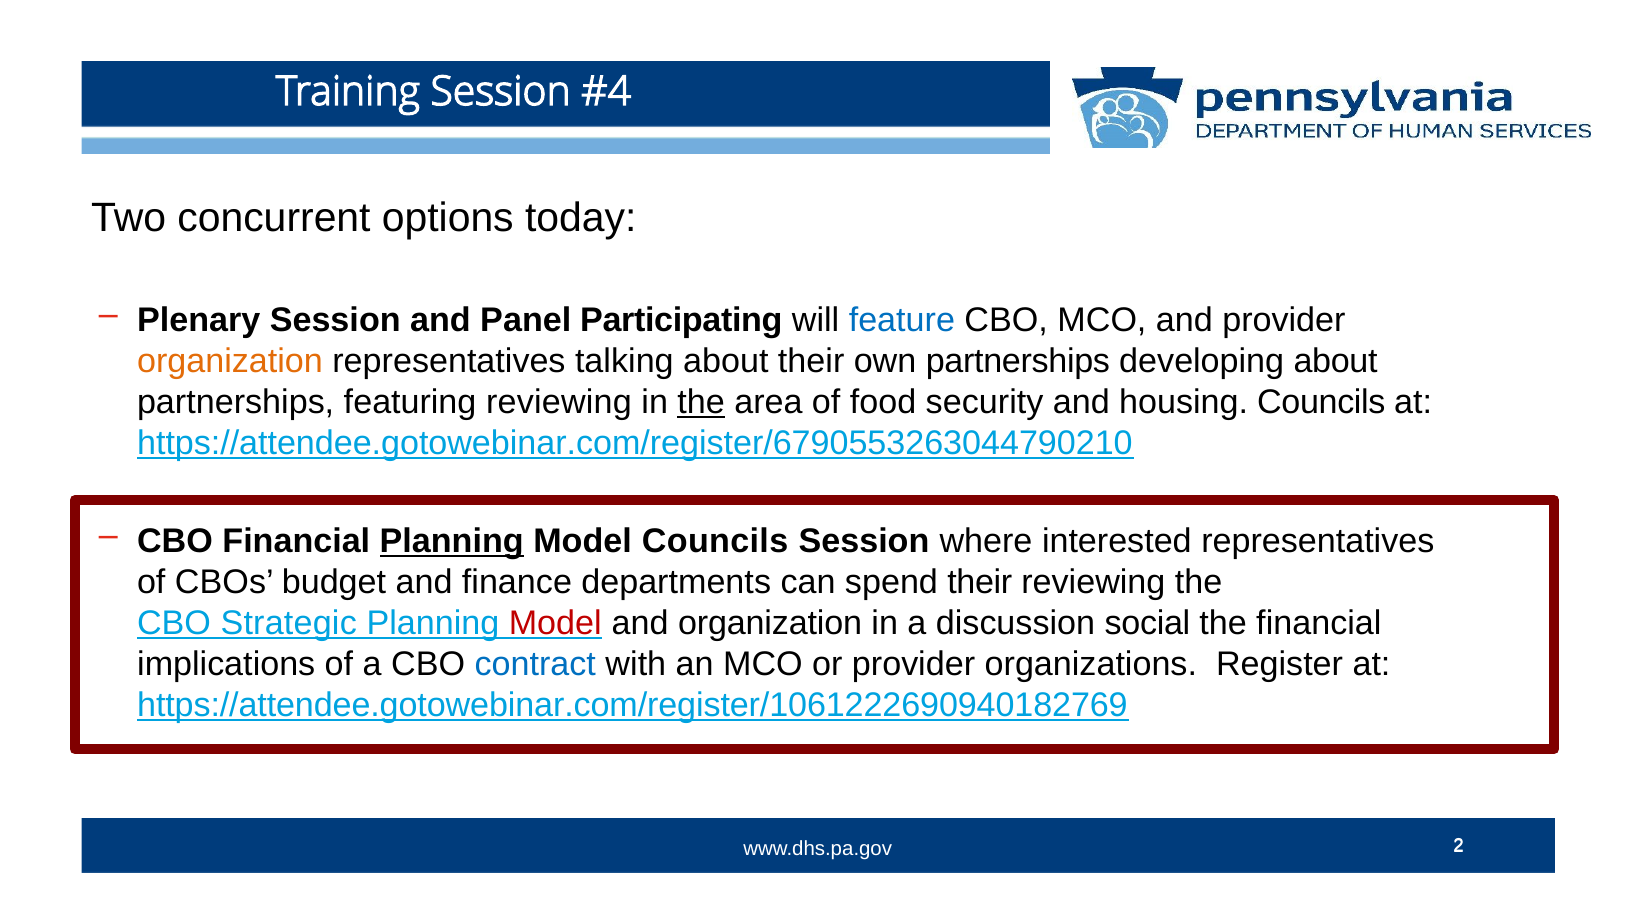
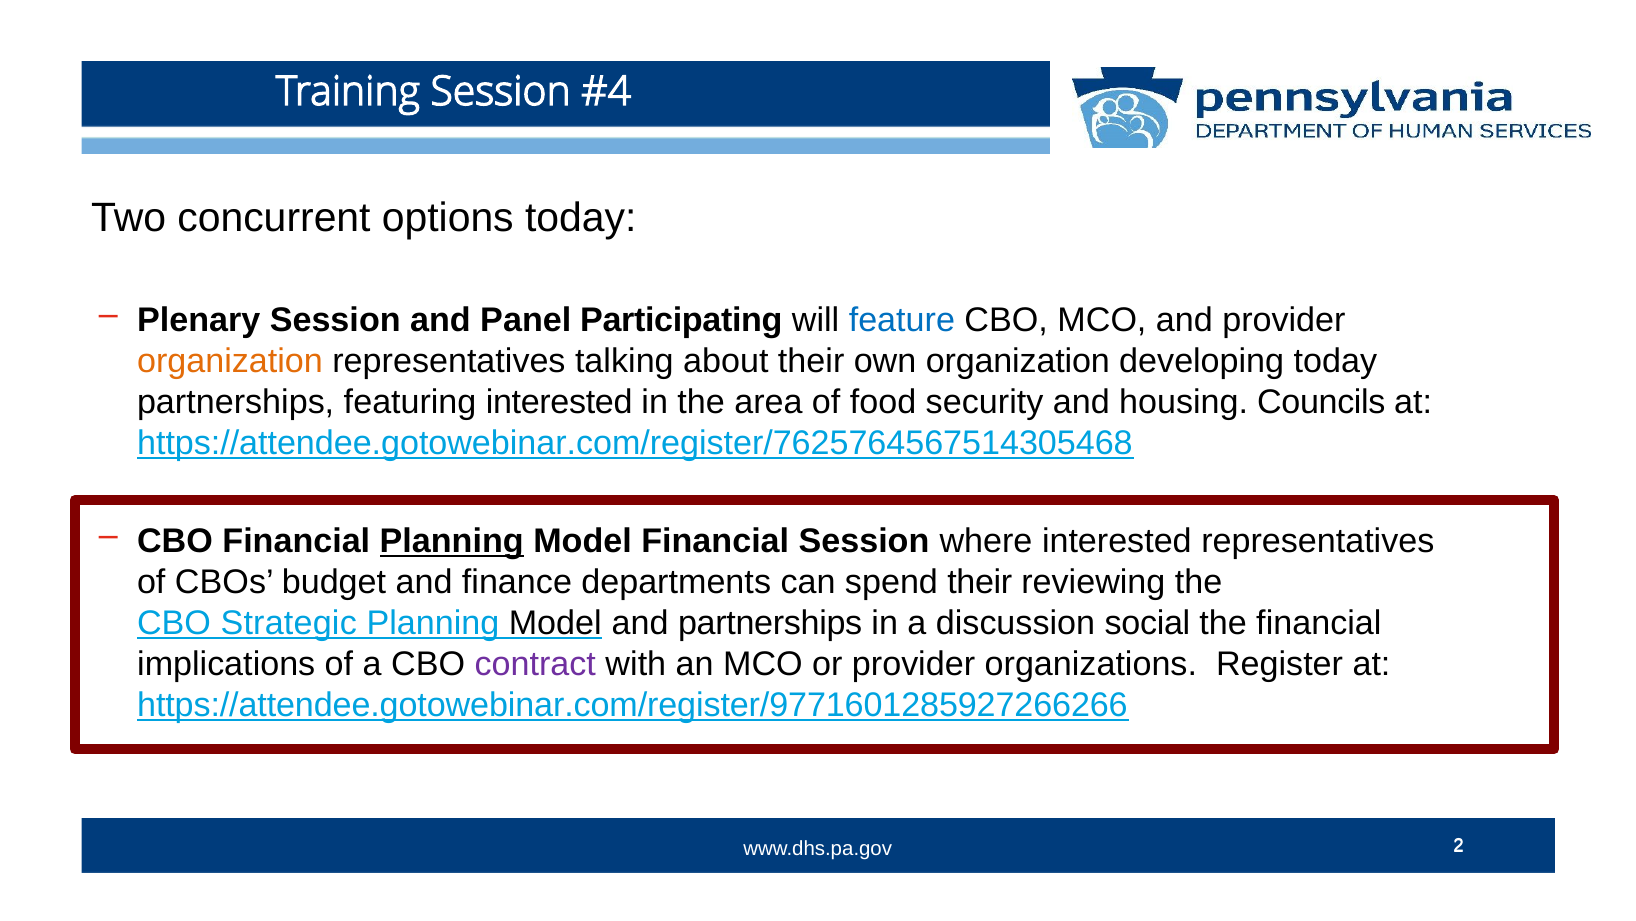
own partnerships: partnerships -> organization
developing about: about -> today
featuring reviewing: reviewing -> interested
the at (701, 402) underline: present -> none
https://attendee.gotowebinar.com/register/6790553263044790210: https://attendee.gotowebinar.com/register/6790553263044790210 -> https://attendee.gotowebinar.com/register/7625764567514305468
Model Councils: Councils -> Financial
Model at (555, 623) colour: red -> black
and organization: organization -> partnerships
contract colour: blue -> purple
https://attendee.gotowebinar.com/register/1061222690940182769: https://attendee.gotowebinar.com/register/1061222690940182769 -> https://attendee.gotowebinar.com/register/9771601285927266266
